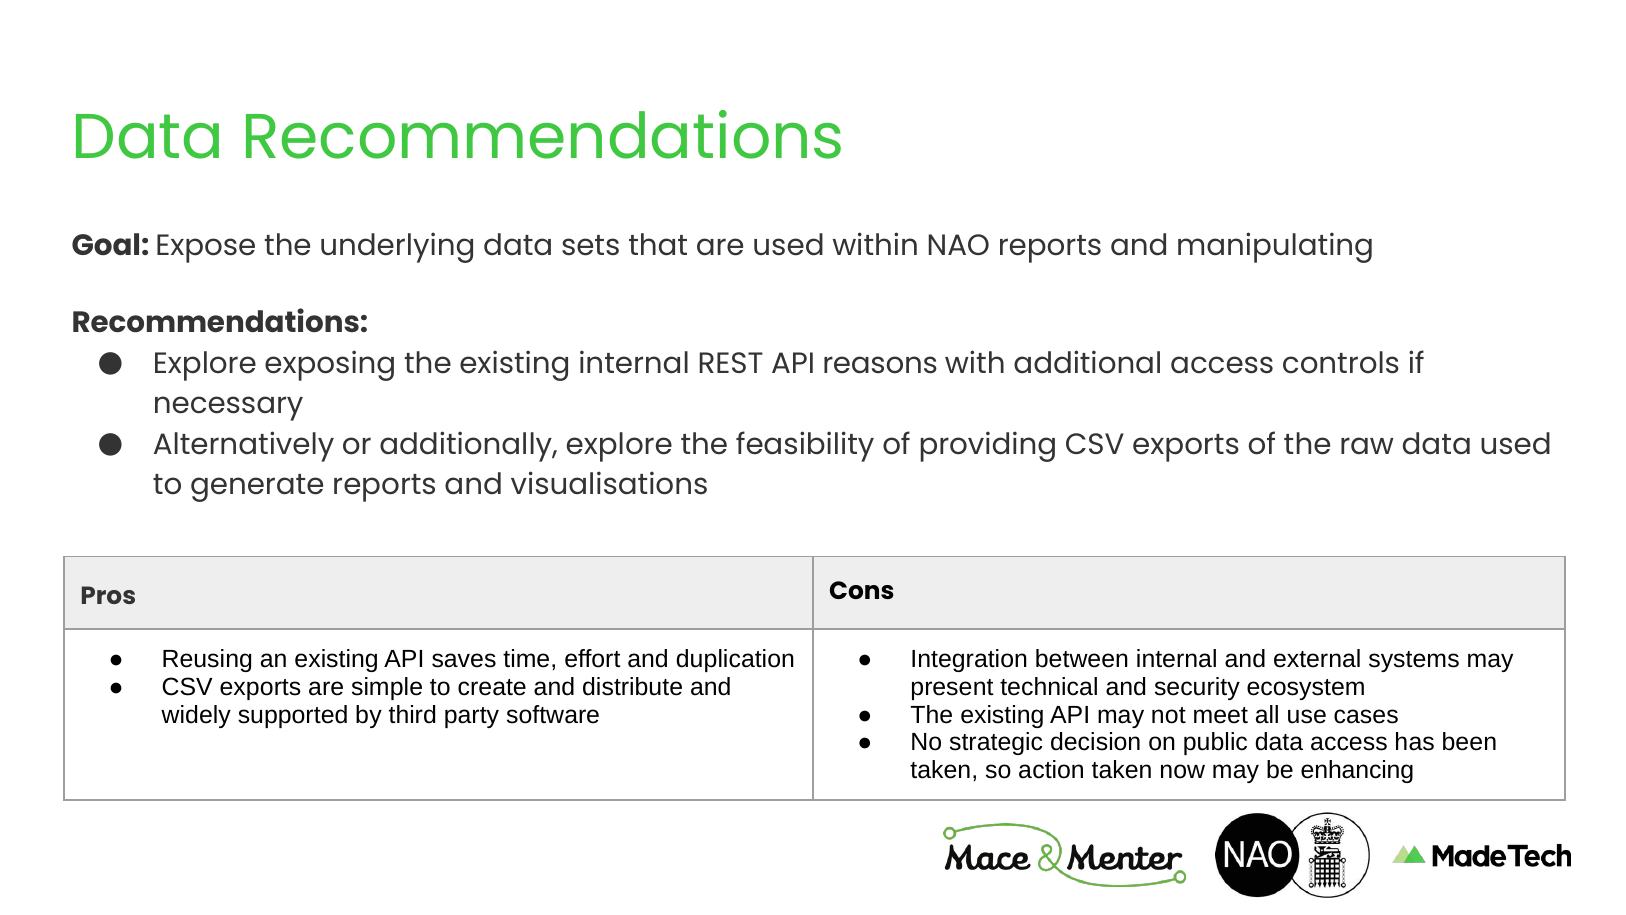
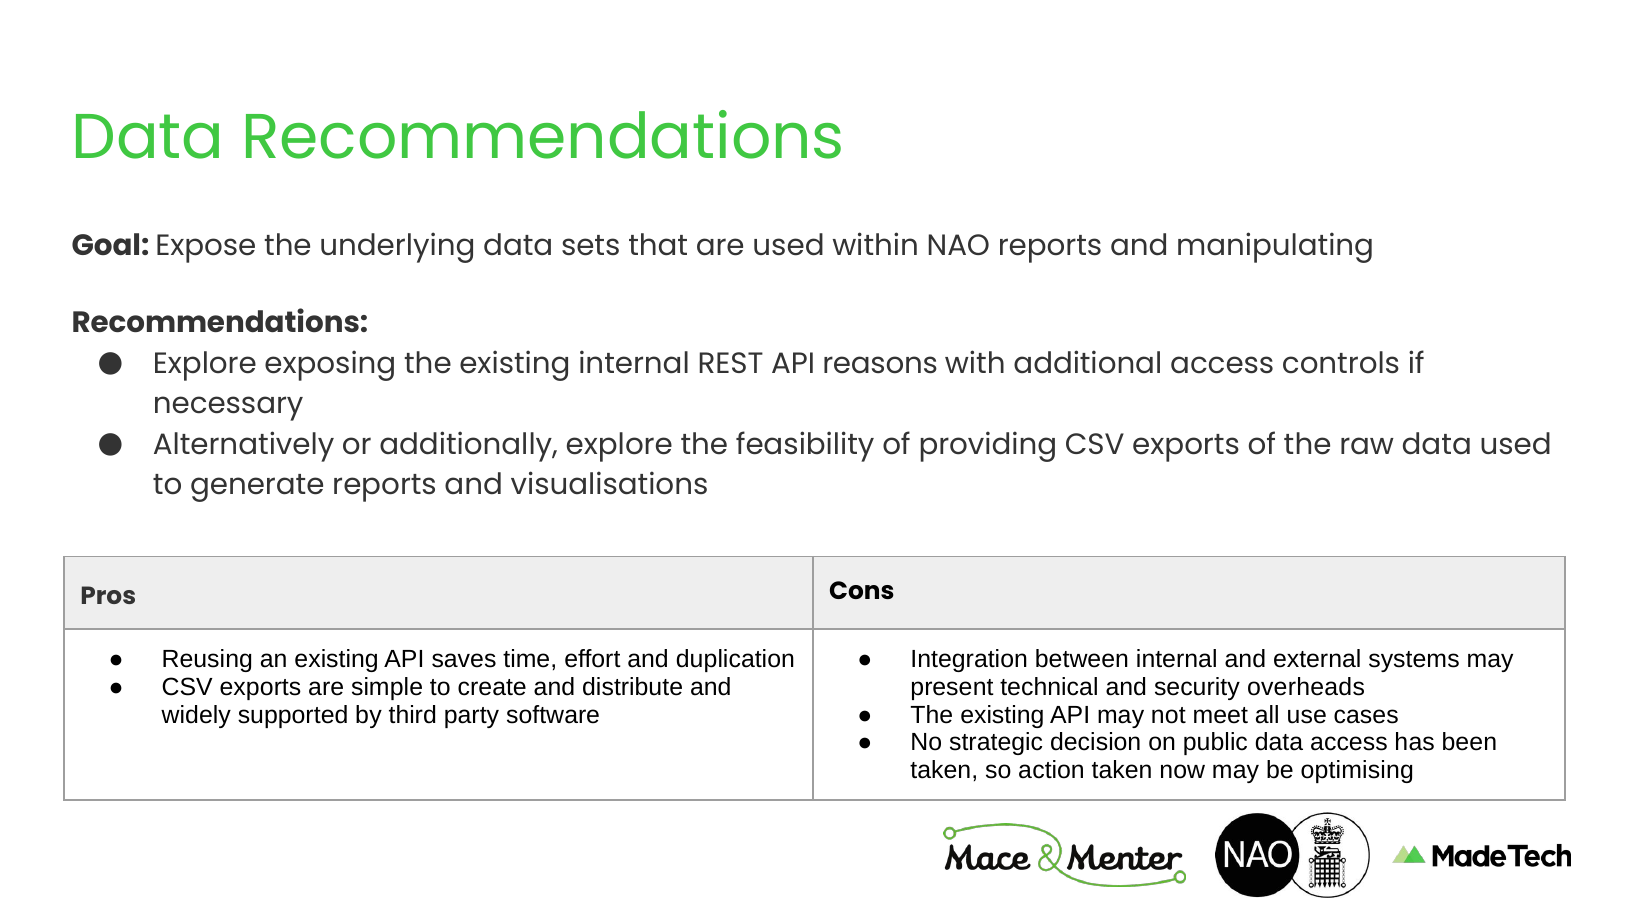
ecosystem: ecosystem -> overheads
enhancing: enhancing -> optimising
